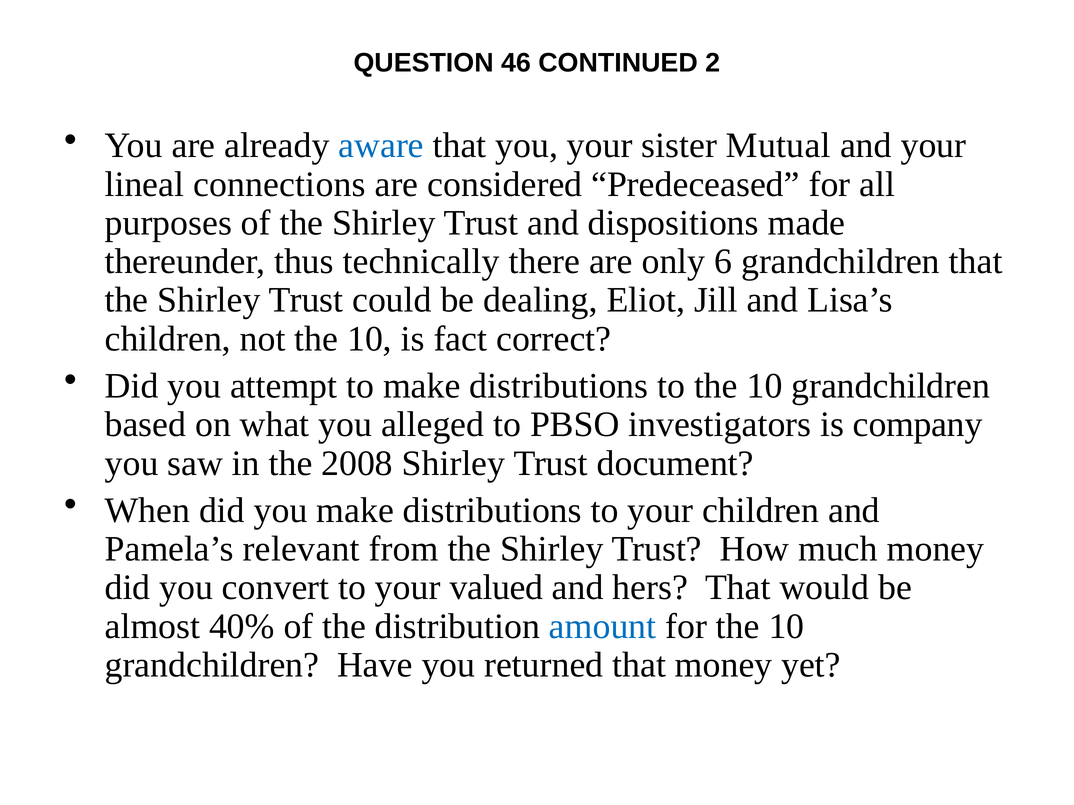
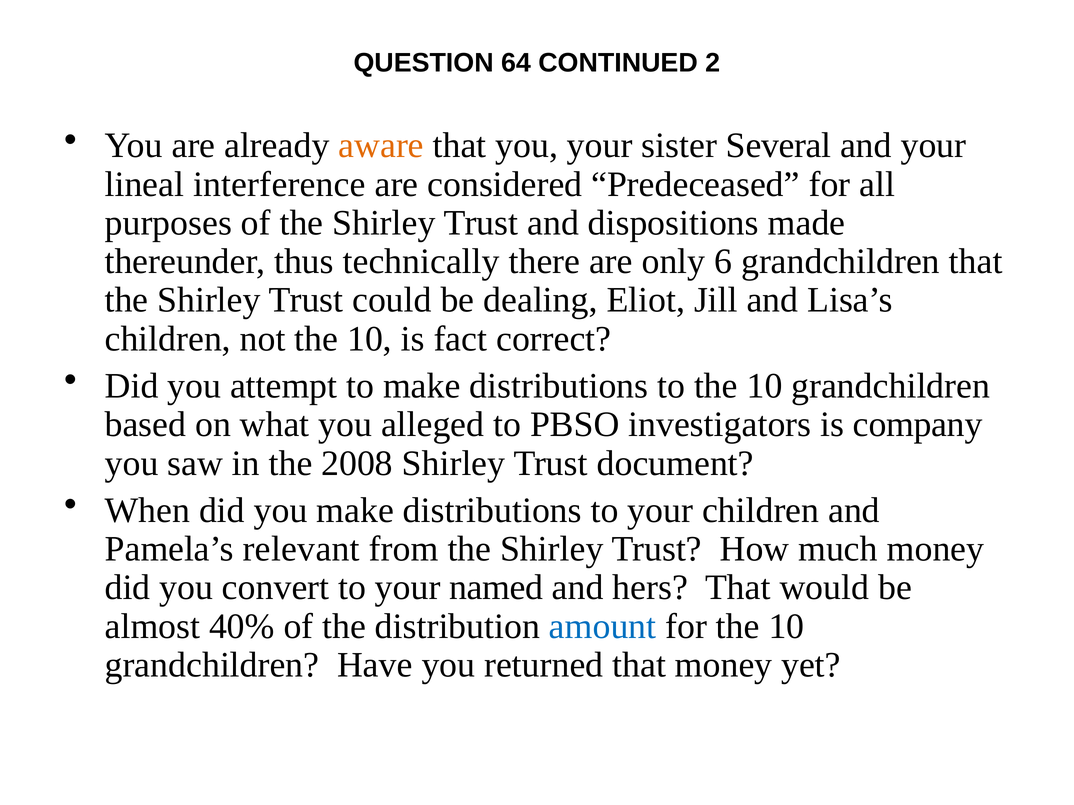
46: 46 -> 64
aware colour: blue -> orange
Mutual: Mutual -> Several
connections: connections -> interference
valued: valued -> named
